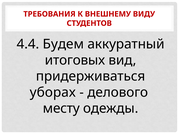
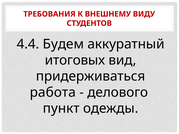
уборах: уборах -> работа
месту: месту -> пункт
